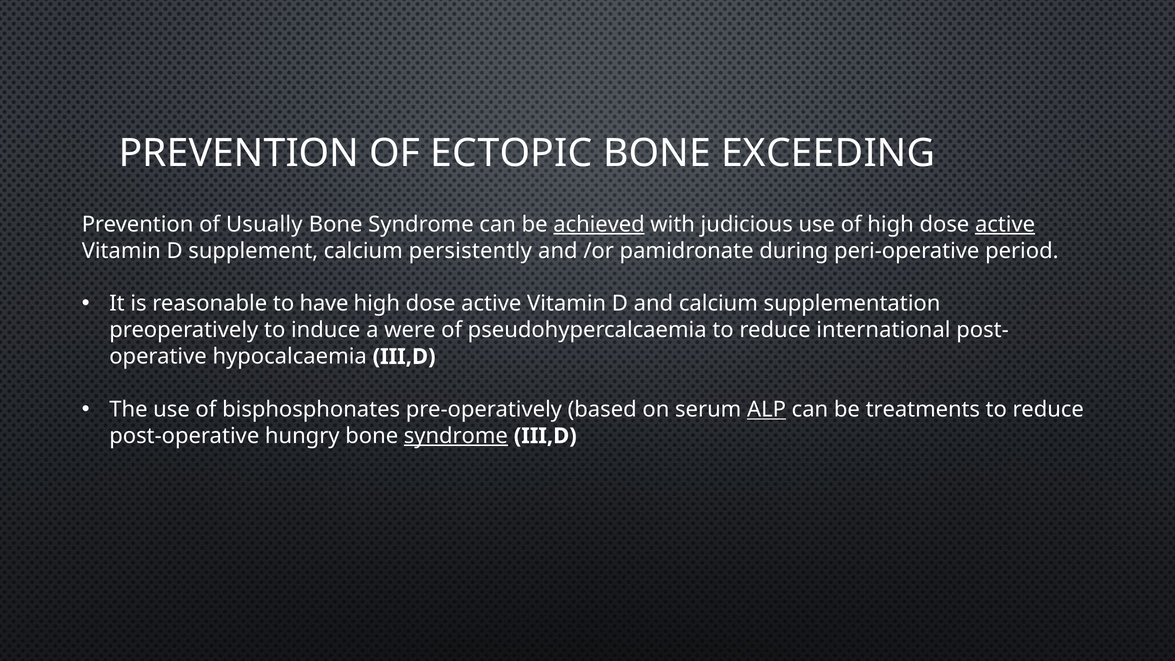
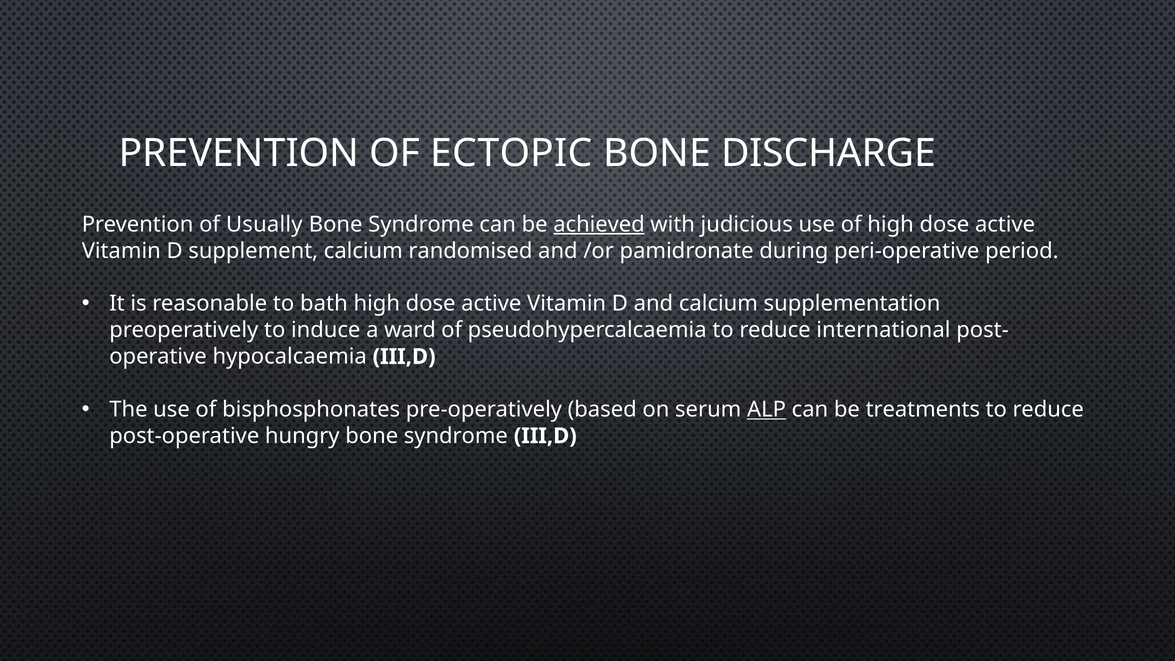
EXCEEDING: EXCEEDING -> DISCHARGE
active at (1005, 224) underline: present -> none
persistently: persistently -> randomised
have: have -> bath
were: were -> ward
syndrome at (456, 436) underline: present -> none
